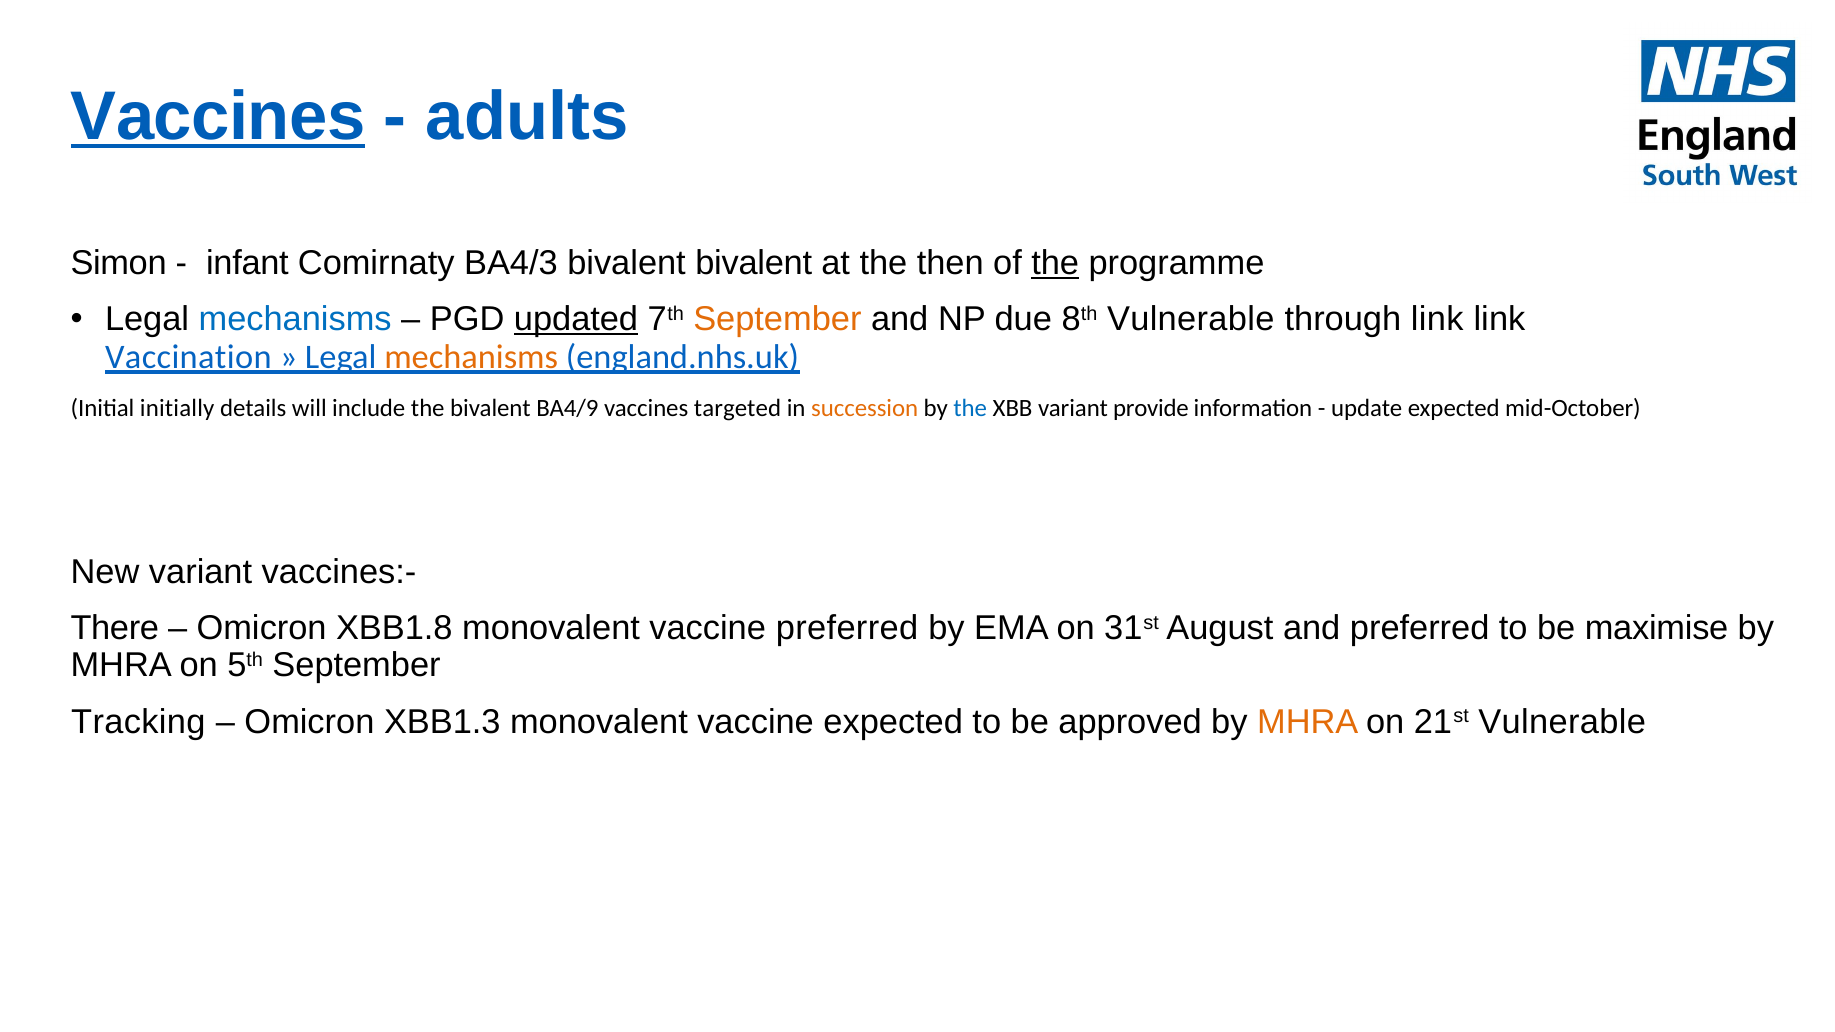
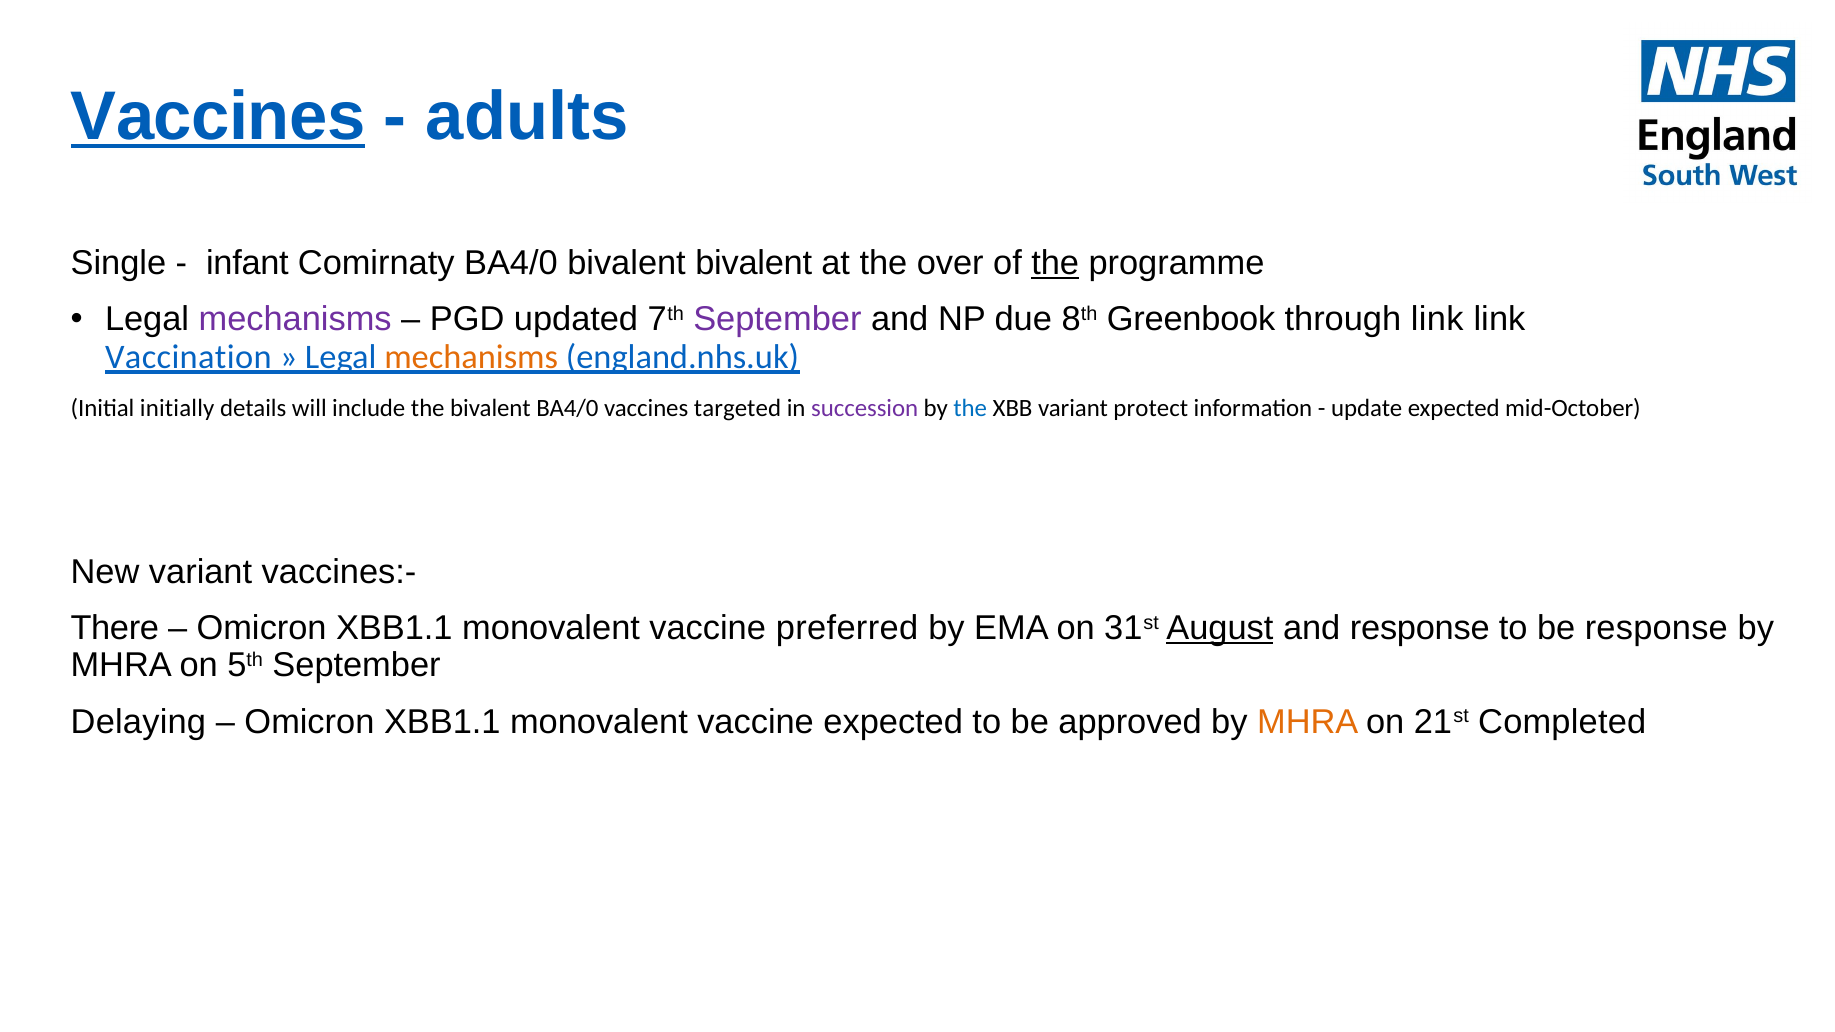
Simon: Simon -> Single
Comirnaty BA4/3: BA4/3 -> BA4/0
then: then -> over
mechanisms at (295, 320) colour: blue -> purple
updated underline: present -> none
September at (777, 320) colour: orange -> purple
8th Vulnerable: Vulnerable -> Greenbook
bivalent BA4/9: BA4/9 -> BA4/0
succession colour: orange -> purple
provide: provide -> protect
XBB1.8 at (394, 628): XBB1.8 -> XBB1.1
August underline: none -> present
and preferred: preferred -> response
be maximise: maximise -> response
Tracking: Tracking -> Delaying
XBB1.3 at (442, 722): XBB1.3 -> XBB1.1
21st Vulnerable: Vulnerable -> Completed
